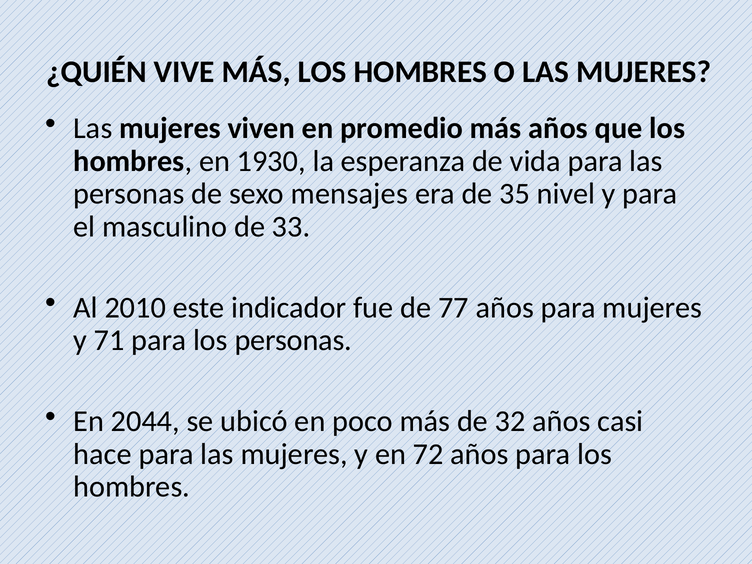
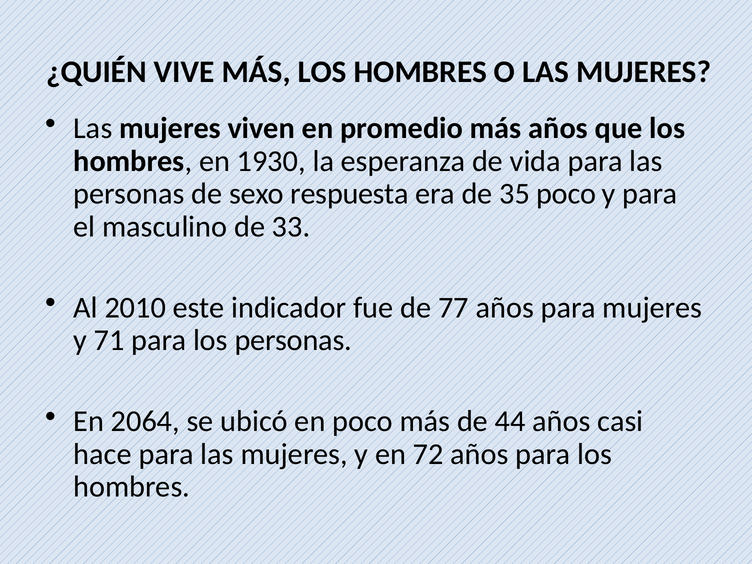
mensajes: mensajes -> respuesta
35 nivel: nivel -> poco
2044: 2044 -> 2064
32: 32 -> 44
